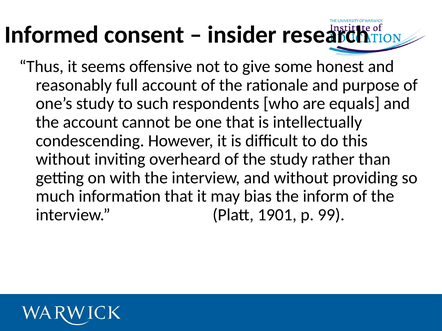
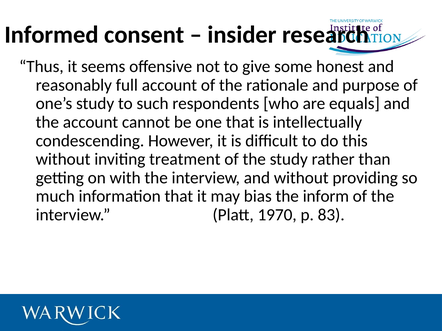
overheard: overheard -> treatment
1901: 1901 -> 1970
99: 99 -> 83
